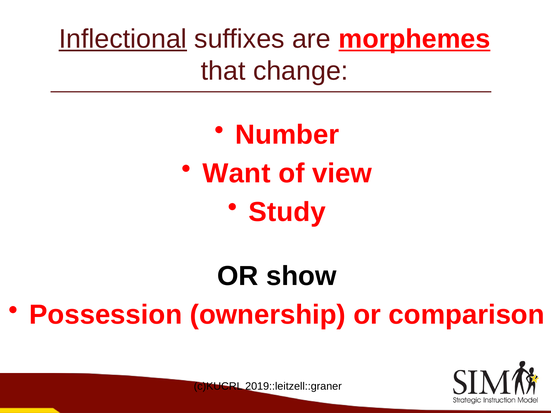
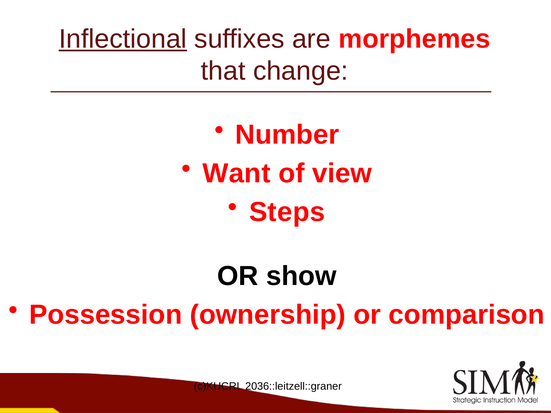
morphemes underline: present -> none
Study: Study -> Steps
2019::leitzell::graner: 2019::leitzell::graner -> 2036::leitzell::graner
